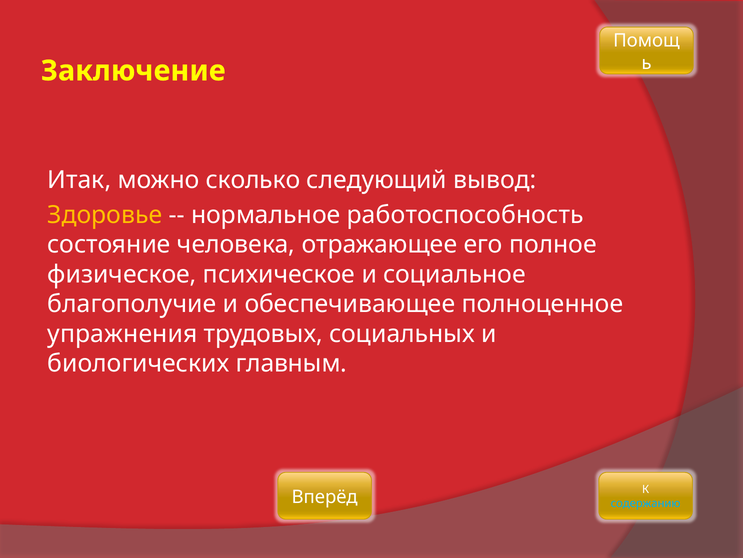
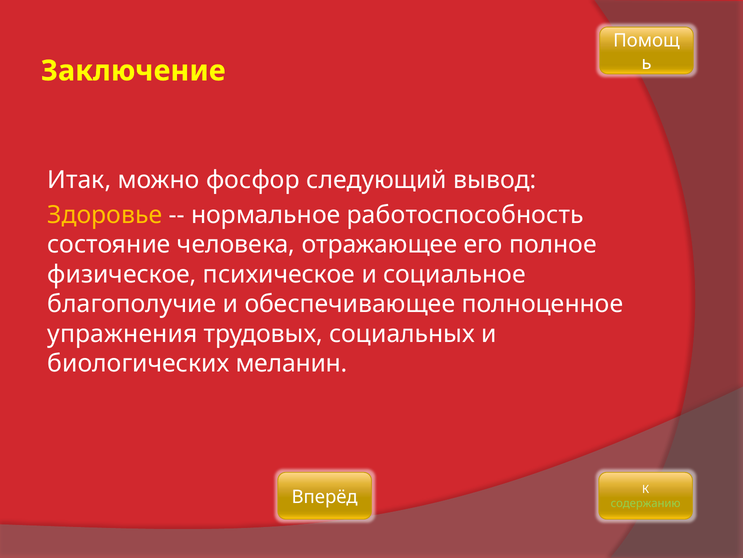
сколько: сколько -> фосфор
главным: главным -> меланин
содержанию colour: light blue -> light green
